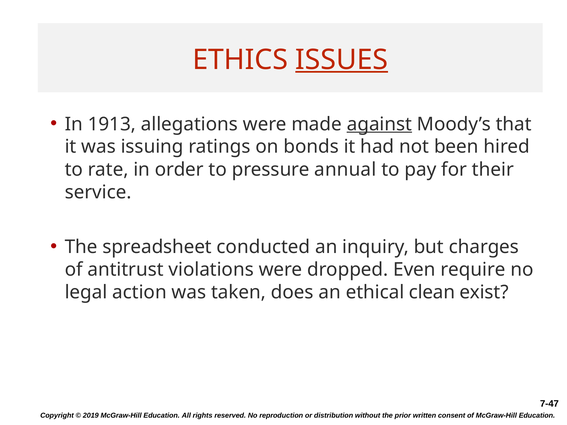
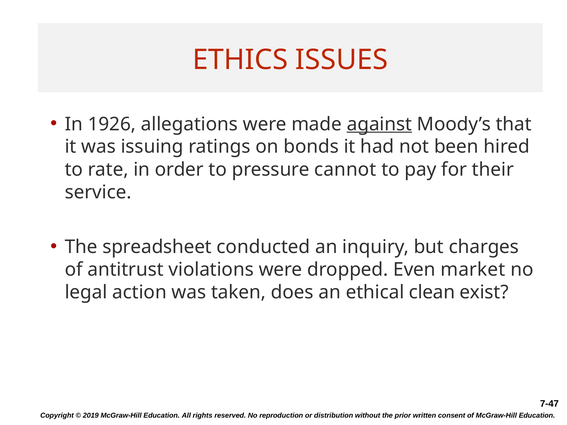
ISSUES underline: present -> none
1913: 1913 -> 1926
annual: annual -> cannot
require: require -> market
